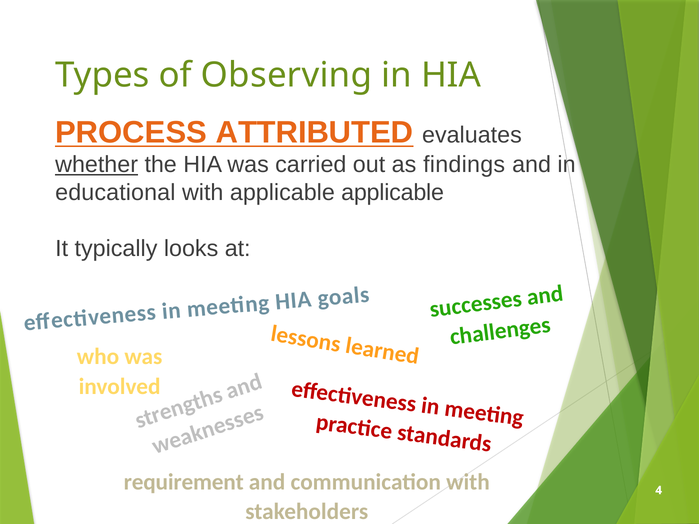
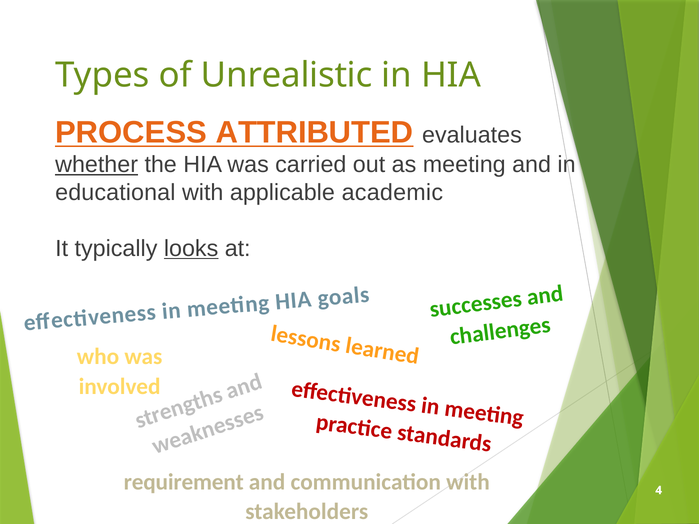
Observing: Observing -> Unrealistic
as findings: findings -> meeting
applicable applicable: applicable -> academic
looks underline: none -> present
